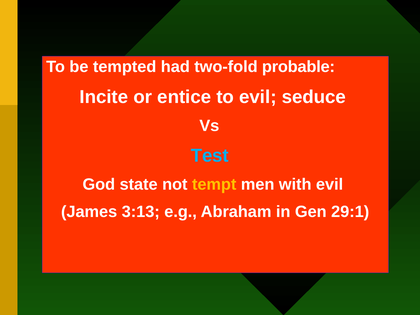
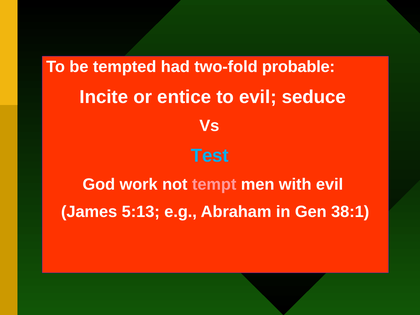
state: state -> work
tempt colour: yellow -> pink
3:13: 3:13 -> 5:13
29:1: 29:1 -> 38:1
